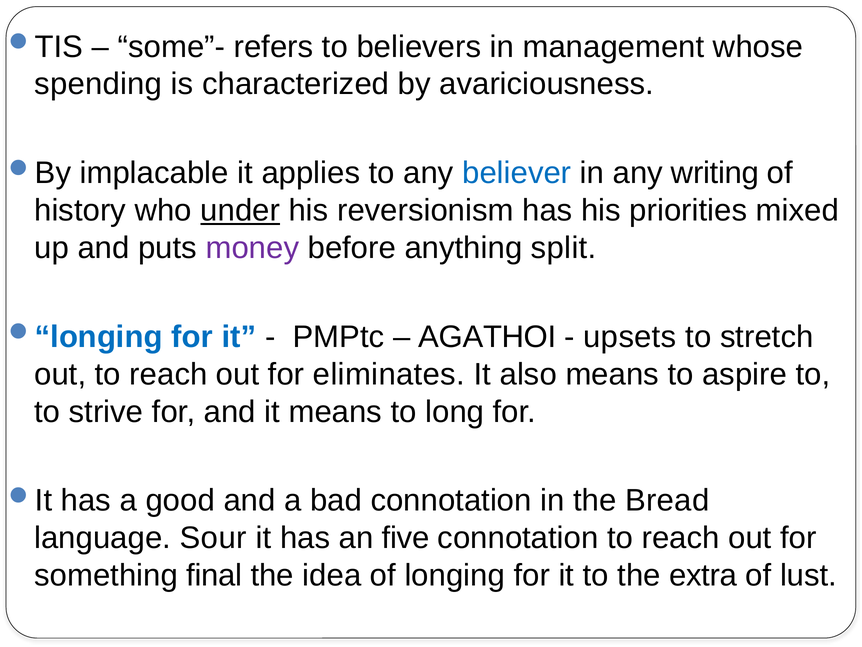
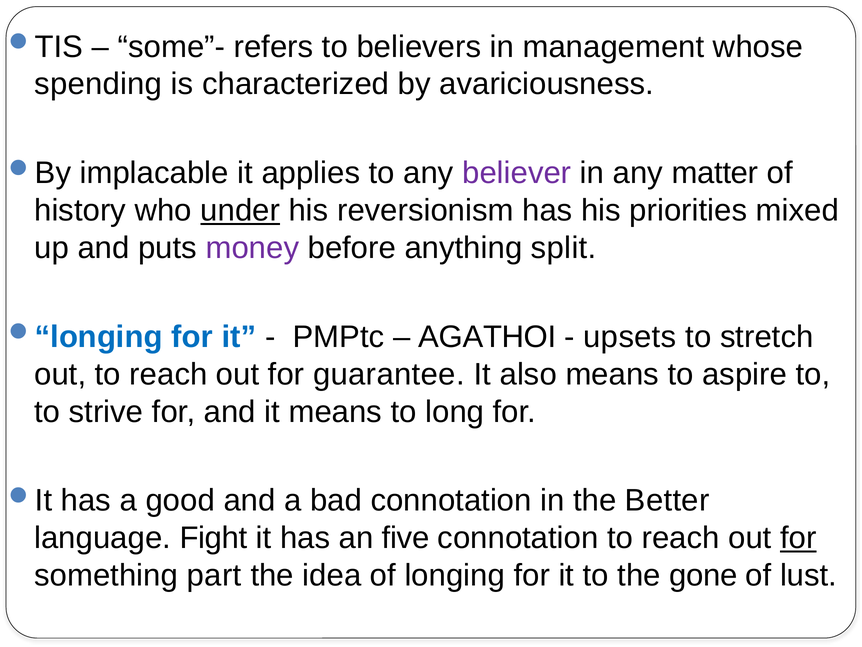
believer colour: blue -> purple
writing: writing -> matter
eliminates: eliminates -> guarantee
Bread: Bread -> Better
Sour: Sour -> Fight
for at (798, 538) underline: none -> present
final: final -> part
extra: extra -> gone
